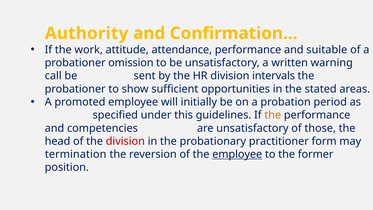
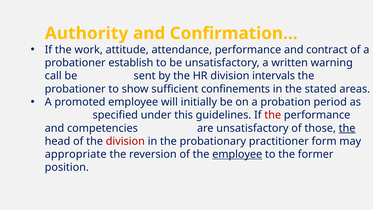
suitable: suitable -> contract
omission: omission -> establish
opportunities: opportunities -> confinements
the at (273, 115) colour: orange -> red
the at (347, 128) underline: none -> present
termination: termination -> appropriate
